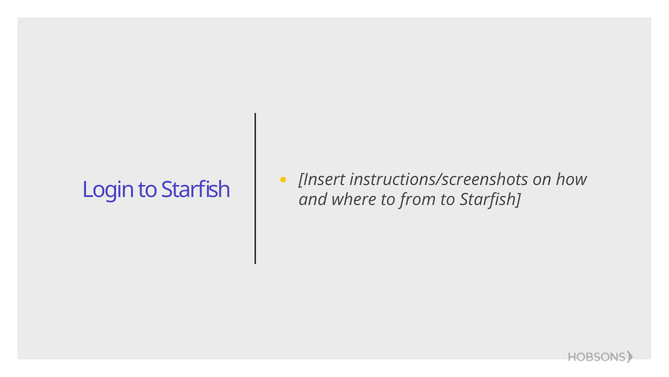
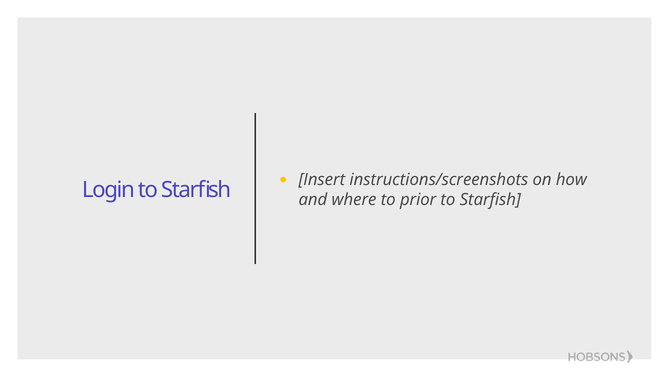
from: from -> prior
